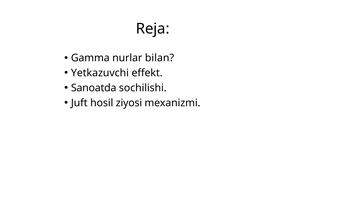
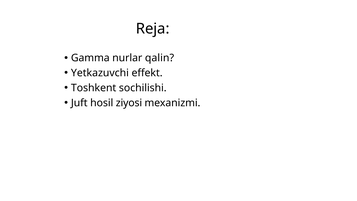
bilan: bilan -> qalin
Sanoatda: Sanoatda -> Toshkent
